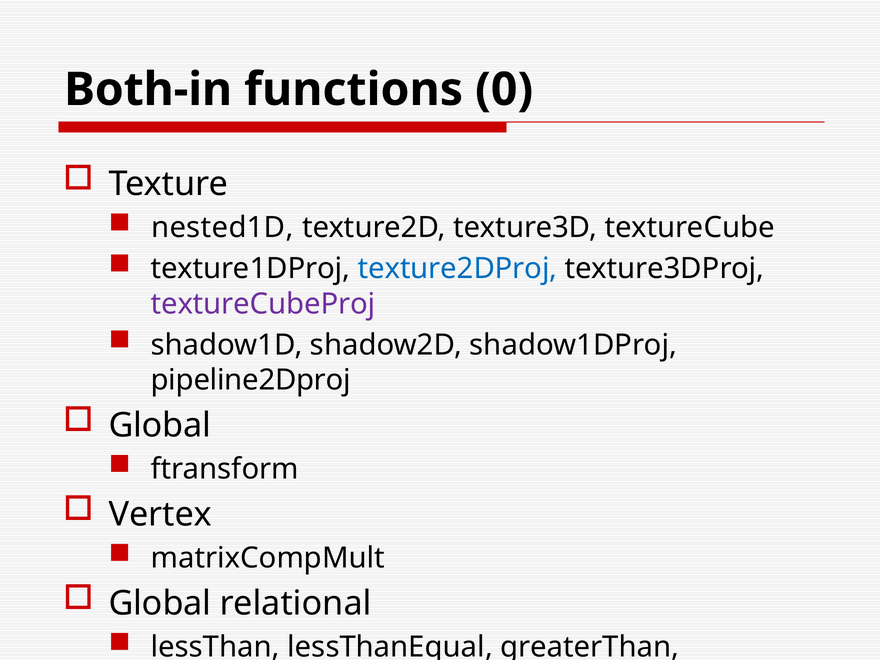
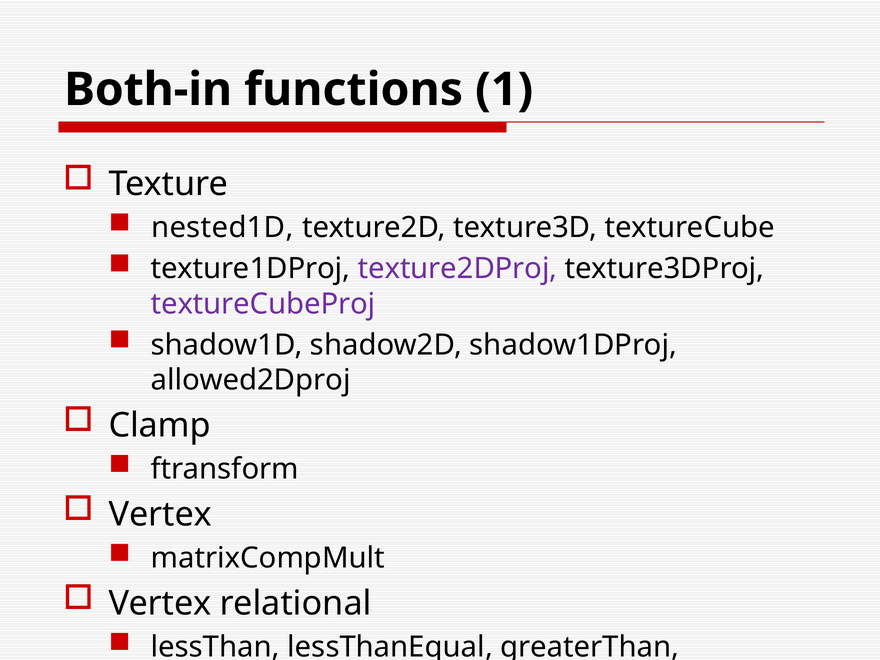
0: 0 -> 1
texture2DProj colour: blue -> purple
pipeline2Dproj: pipeline2Dproj -> allowed2Dproj
Global at (160, 426): Global -> Clamp
Global at (160, 604): Global -> Vertex
